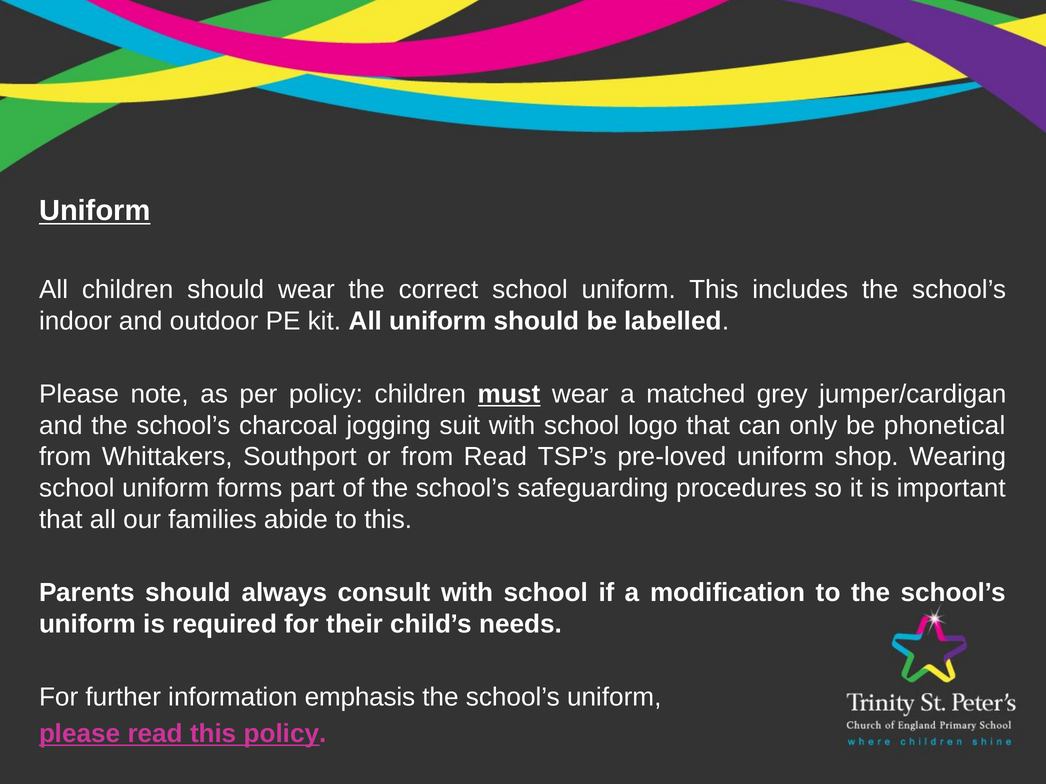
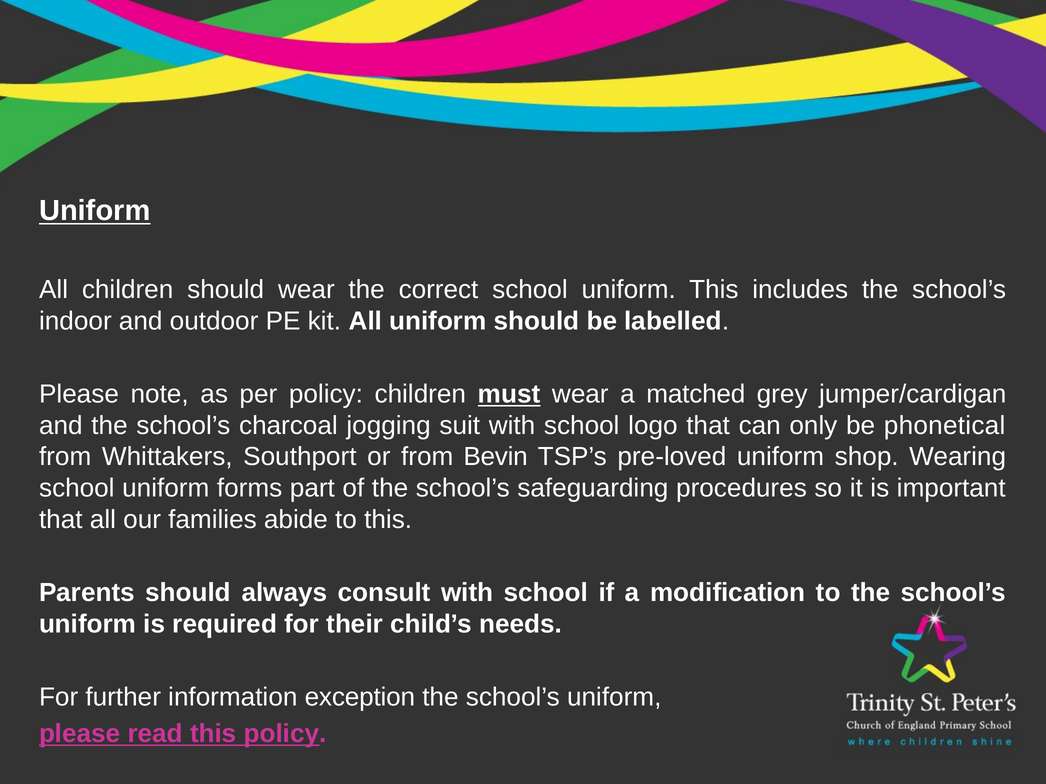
from Read: Read -> Bevin
emphasis: emphasis -> exception
